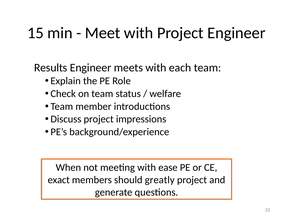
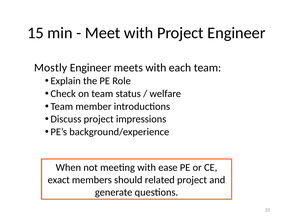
Results: Results -> Mostly
greatly: greatly -> related
